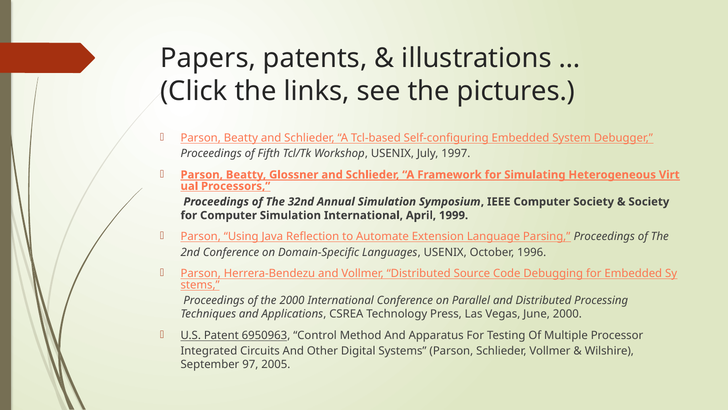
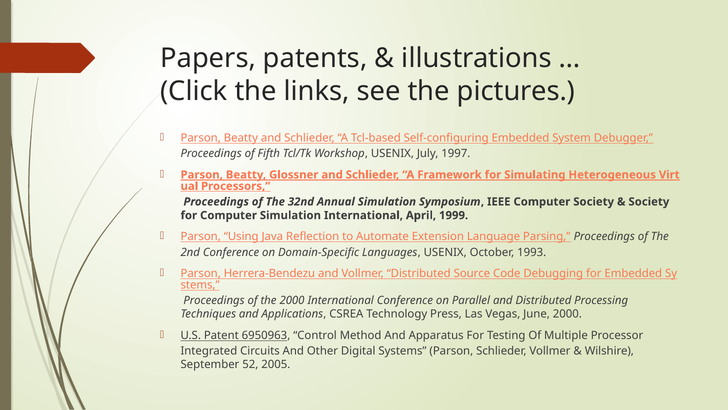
1996: 1996 -> 1993
97: 97 -> 52
